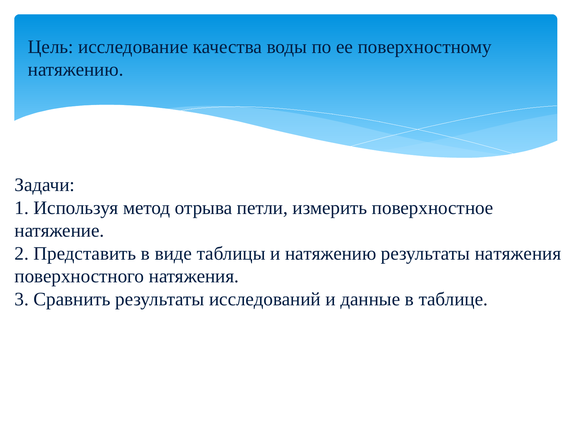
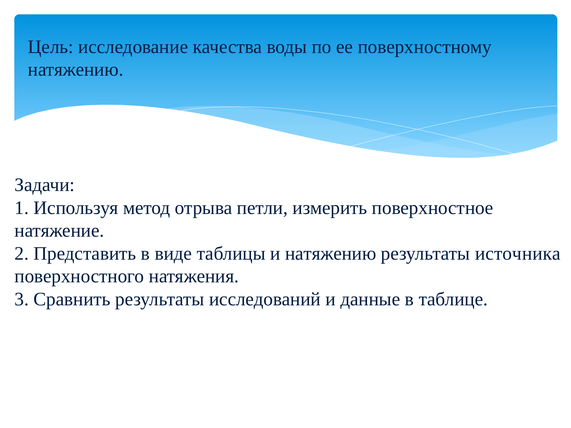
результаты натяжения: натяжения -> источника
